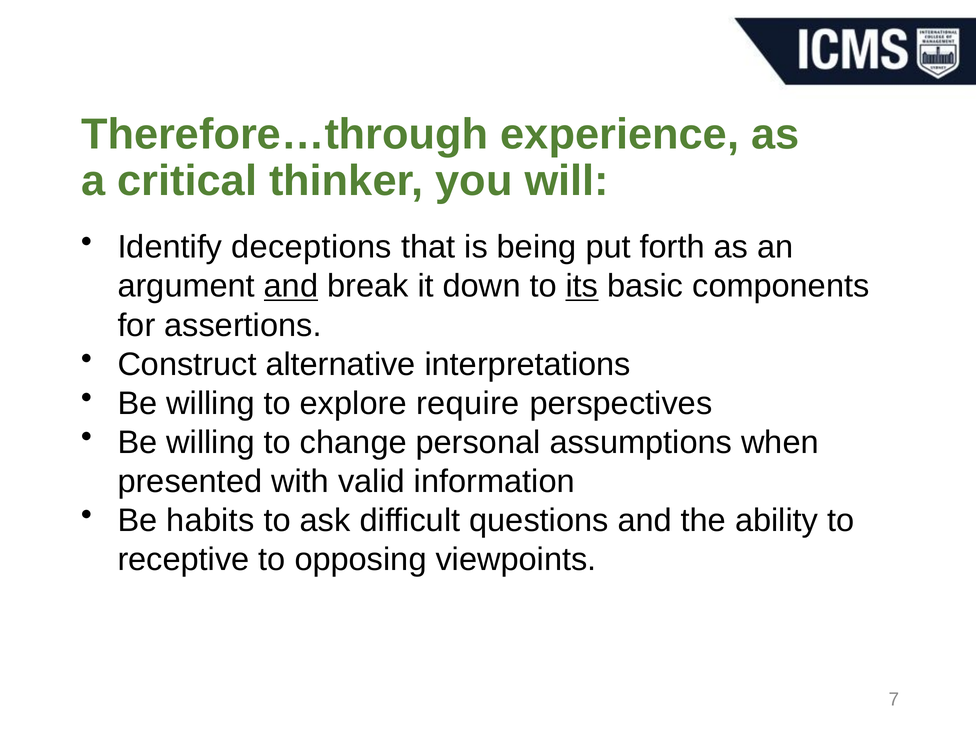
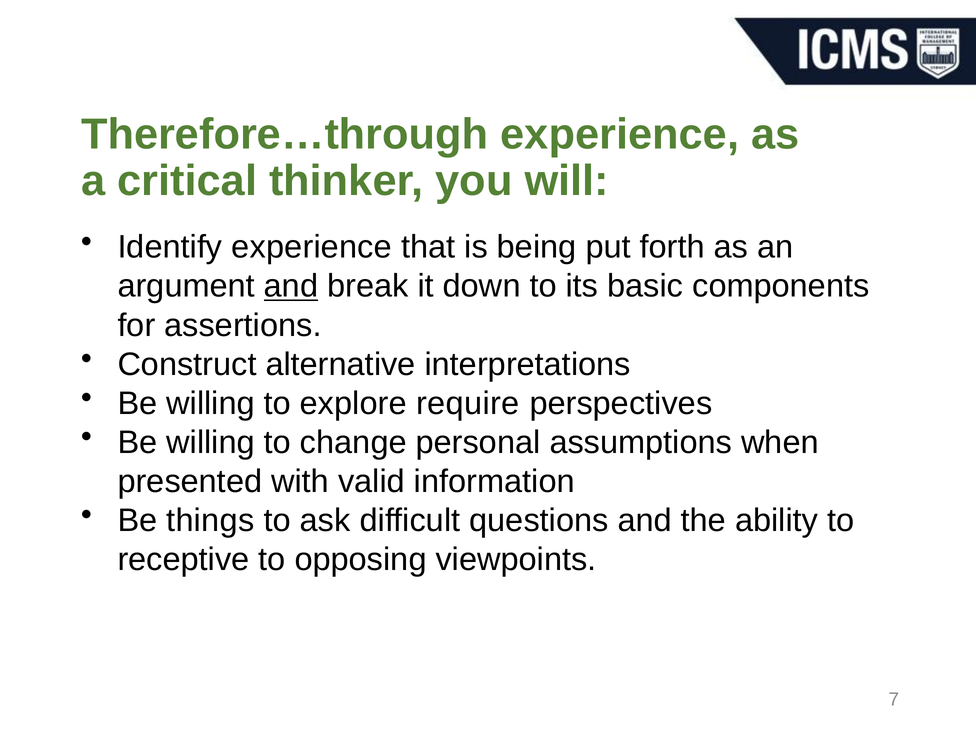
Identify deceptions: deceptions -> experience
its underline: present -> none
habits: habits -> things
